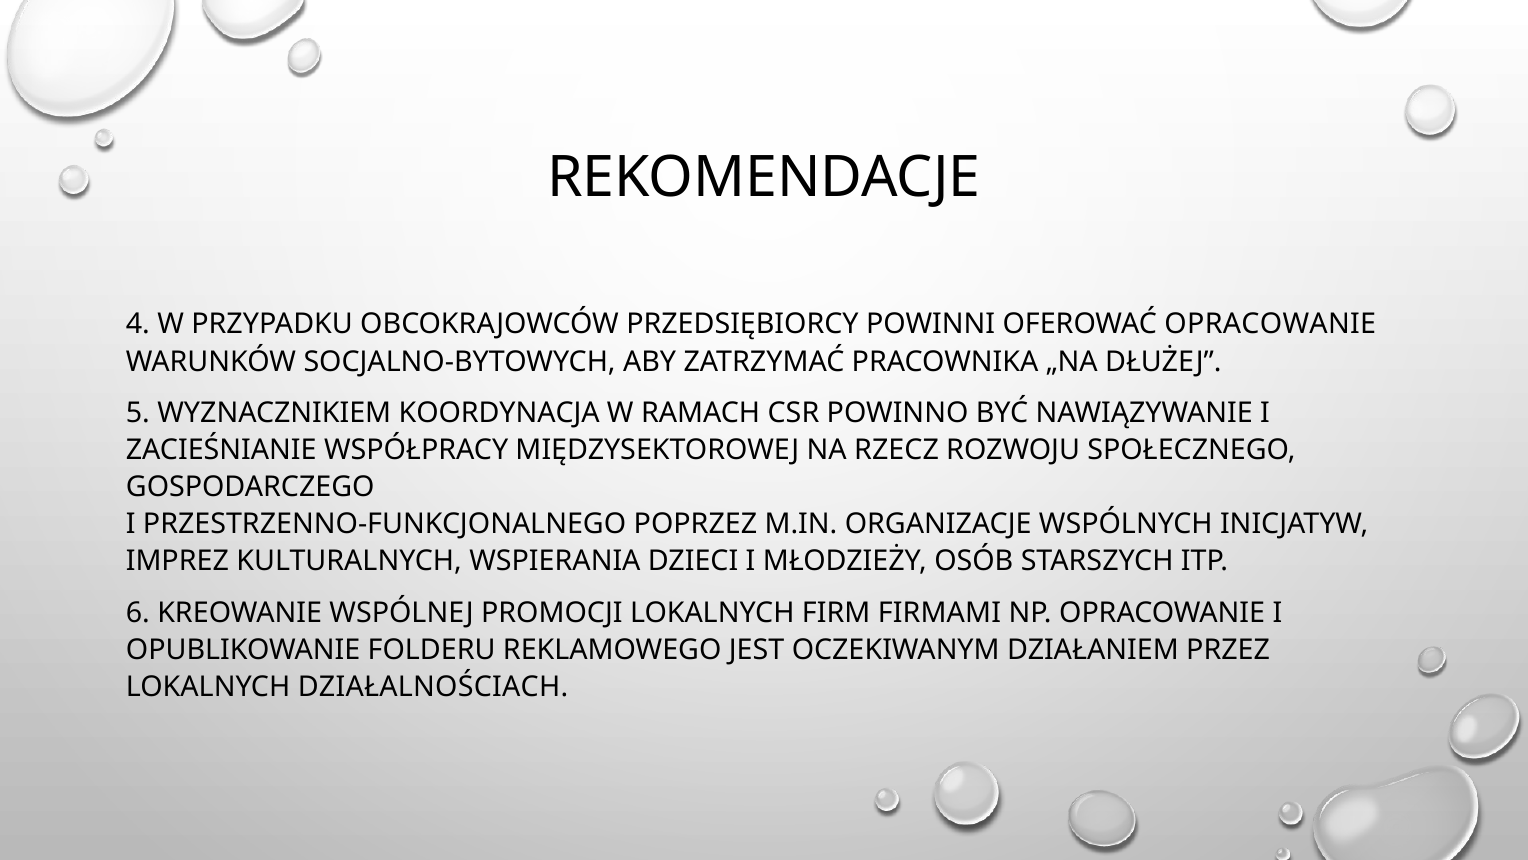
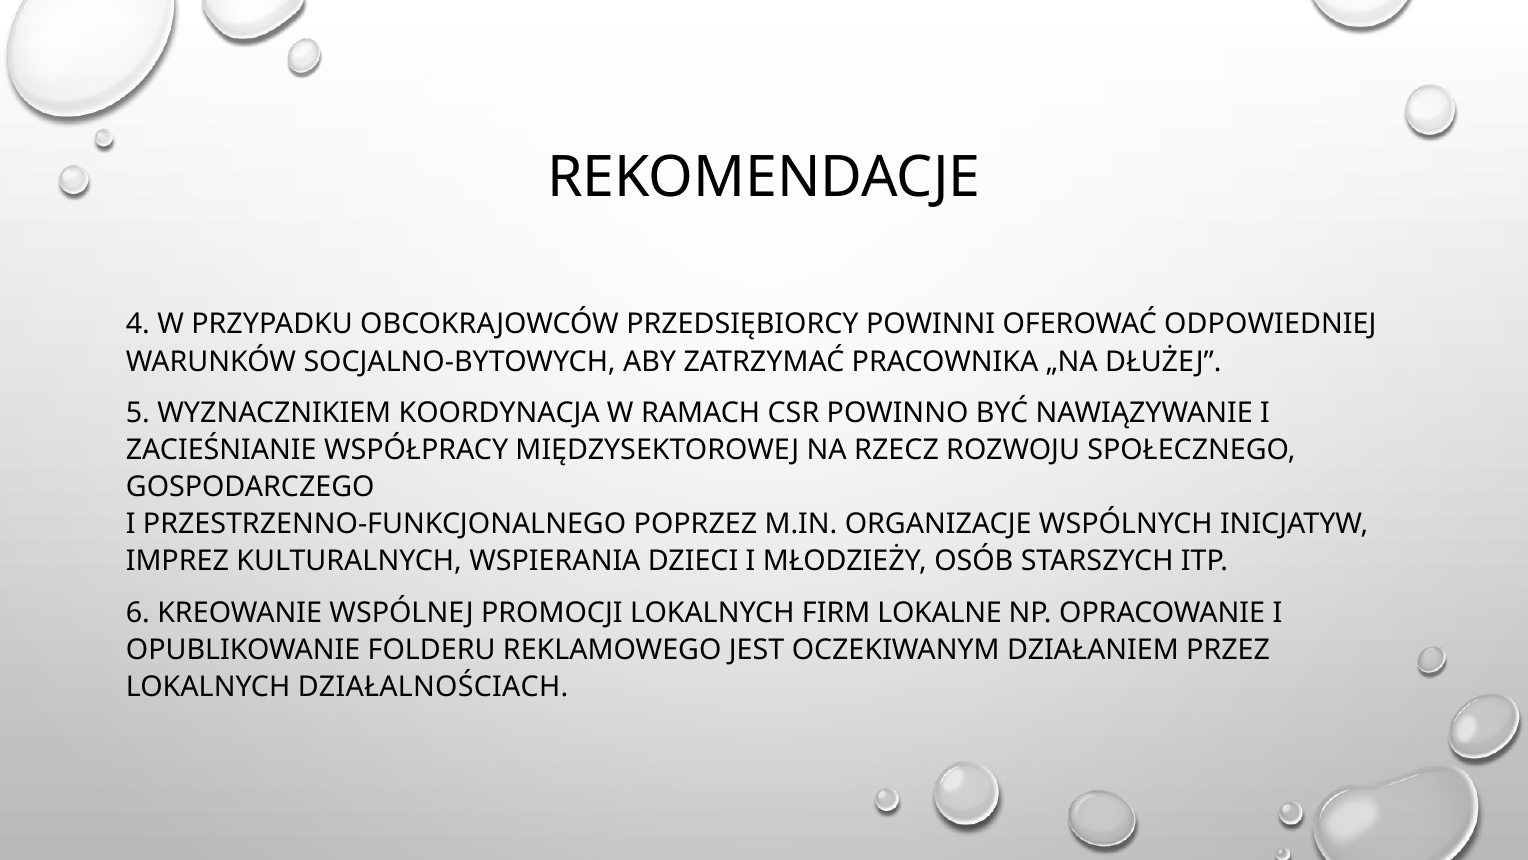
OFEROWAĆ OPRACOWANIE: OPRACOWANIE -> ODPOWIEDNIEJ
FIRMAMI: FIRMAMI -> LOKALNE
